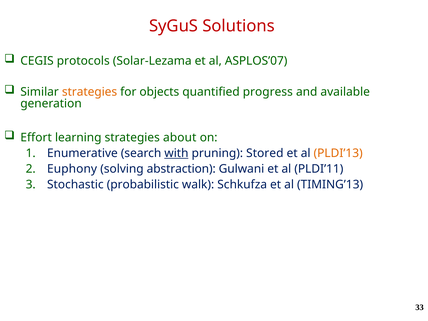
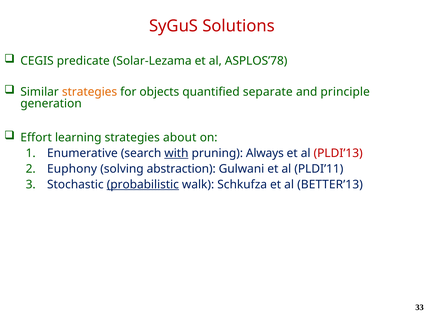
protocols: protocols -> predicate
ASPLOS’07: ASPLOS’07 -> ASPLOS’78
progress: progress -> separate
available: available -> principle
Stored: Stored -> Always
PLDI’13 colour: orange -> red
probabilistic underline: none -> present
TIMING’13: TIMING’13 -> BETTER’13
